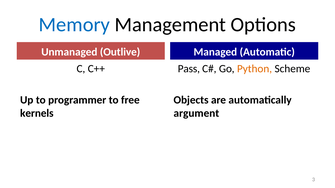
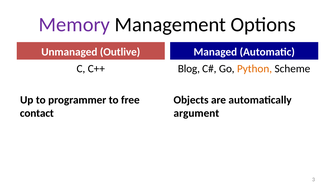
Memory colour: blue -> purple
Pass: Pass -> Blog
kernels: kernels -> contact
